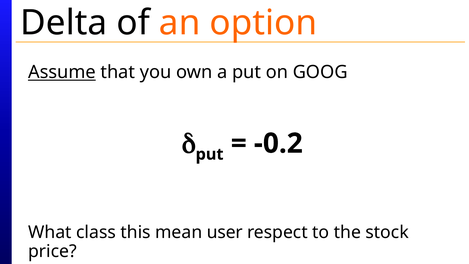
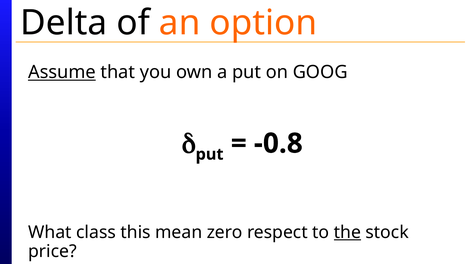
-0.2: -0.2 -> -0.8
user: user -> zero
the underline: none -> present
